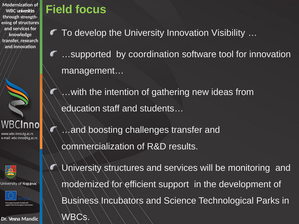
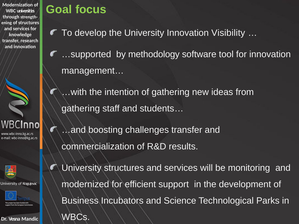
Field: Field -> Goal
coordination: coordination -> methodology
education at (81, 109): education -> gathering
